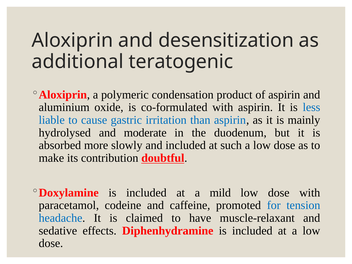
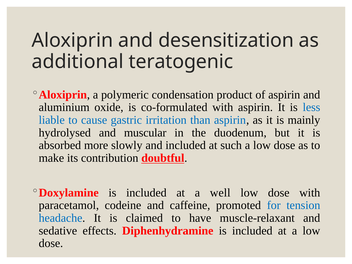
moderate: moderate -> muscular
mild: mild -> well
